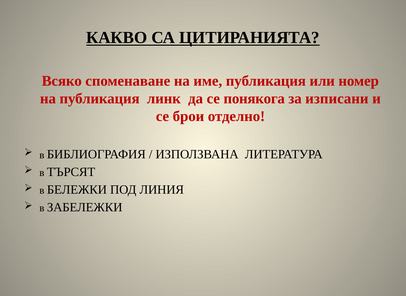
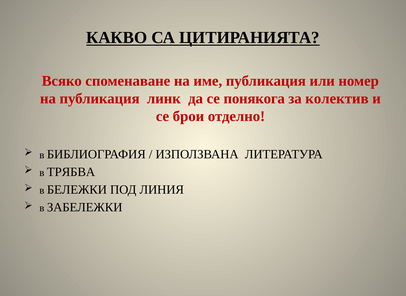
изписани: изписани -> колектив
ТЪРСЯТ: ТЪРСЯТ -> ТРЯБВА
